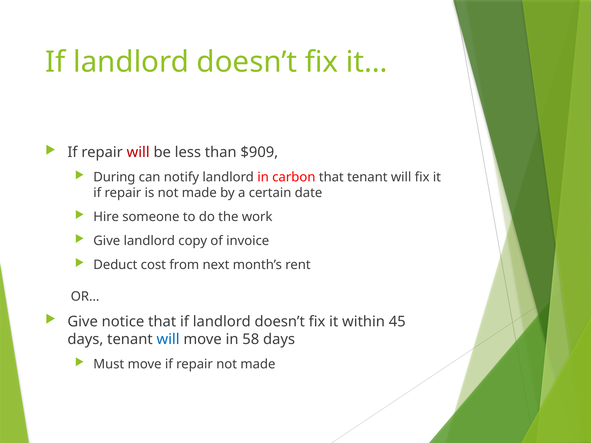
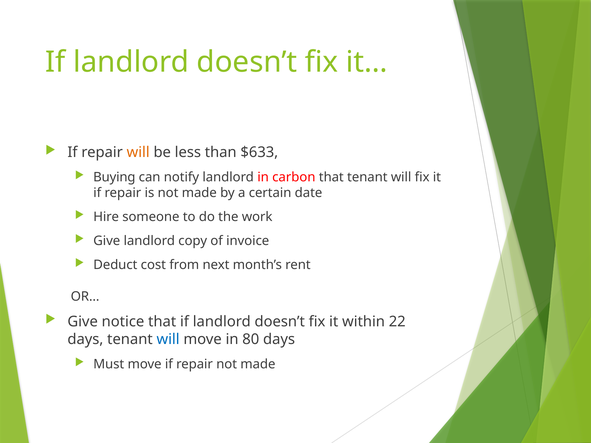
will at (138, 153) colour: red -> orange
$909: $909 -> $633
During: During -> Buying
45: 45 -> 22
58: 58 -> 80
